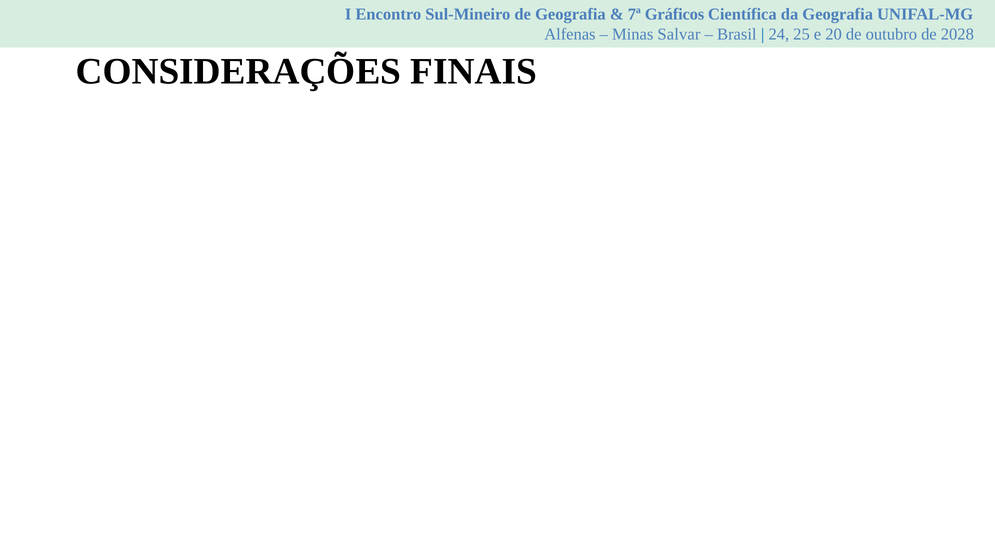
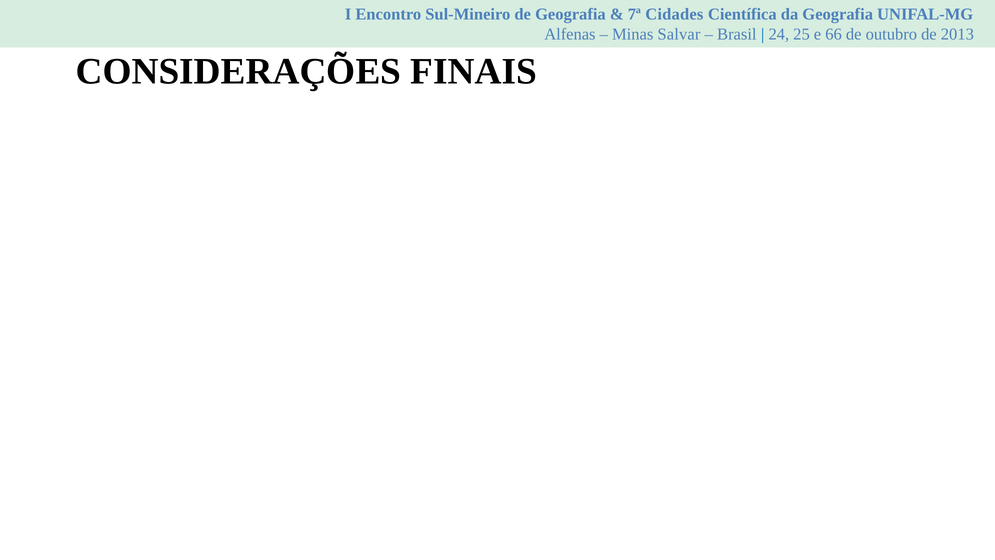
Gráficos: Gráficos -> Cidades
20: 20 -> 66
2028: 2028 -> 2013
